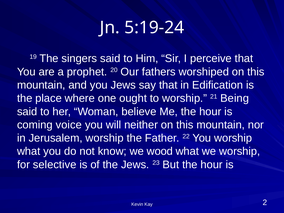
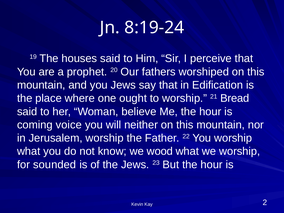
5:19-24: 5:19-24 -> 8:19-24
singers: singers -> houses
Being: Being -> Bread
selective: selective -> sounded
